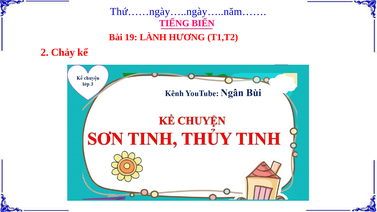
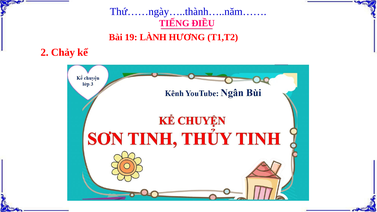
Thứ……ngày…..ngày…..năm……: Thứ……ngày…..ngày…..năm…… -> Thứ……ngày…..thành…..năm……
BIẾN: BIẾN -> ĐIỀU
